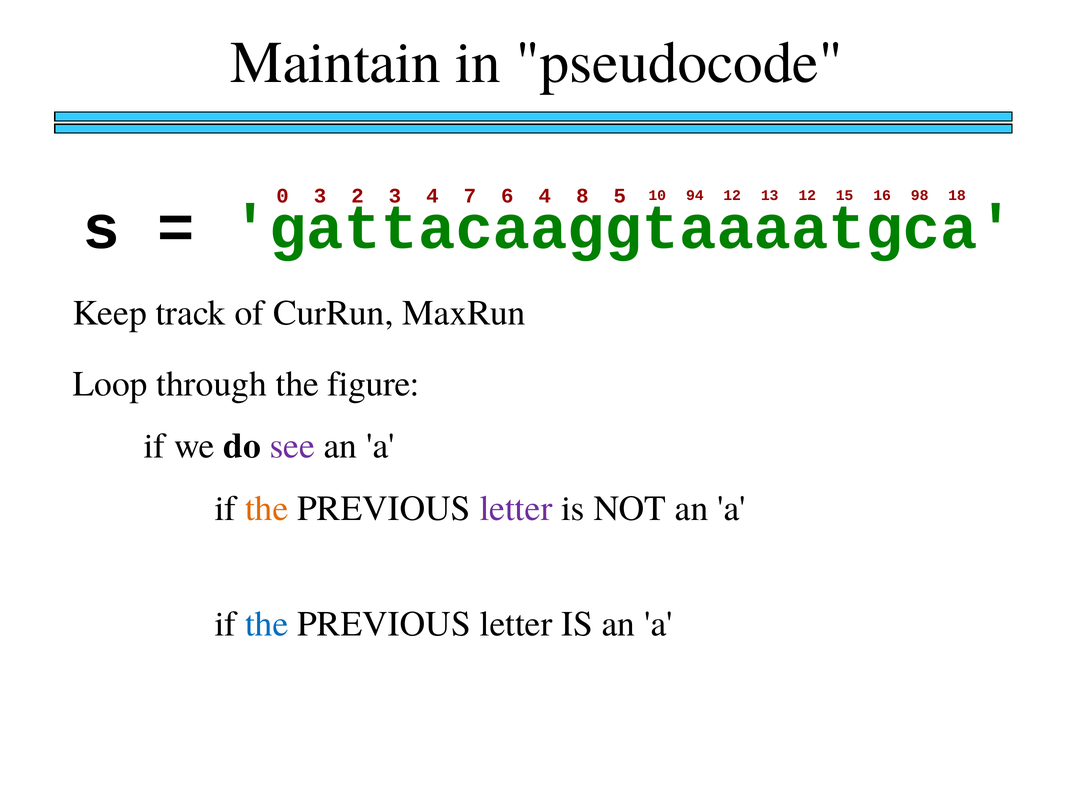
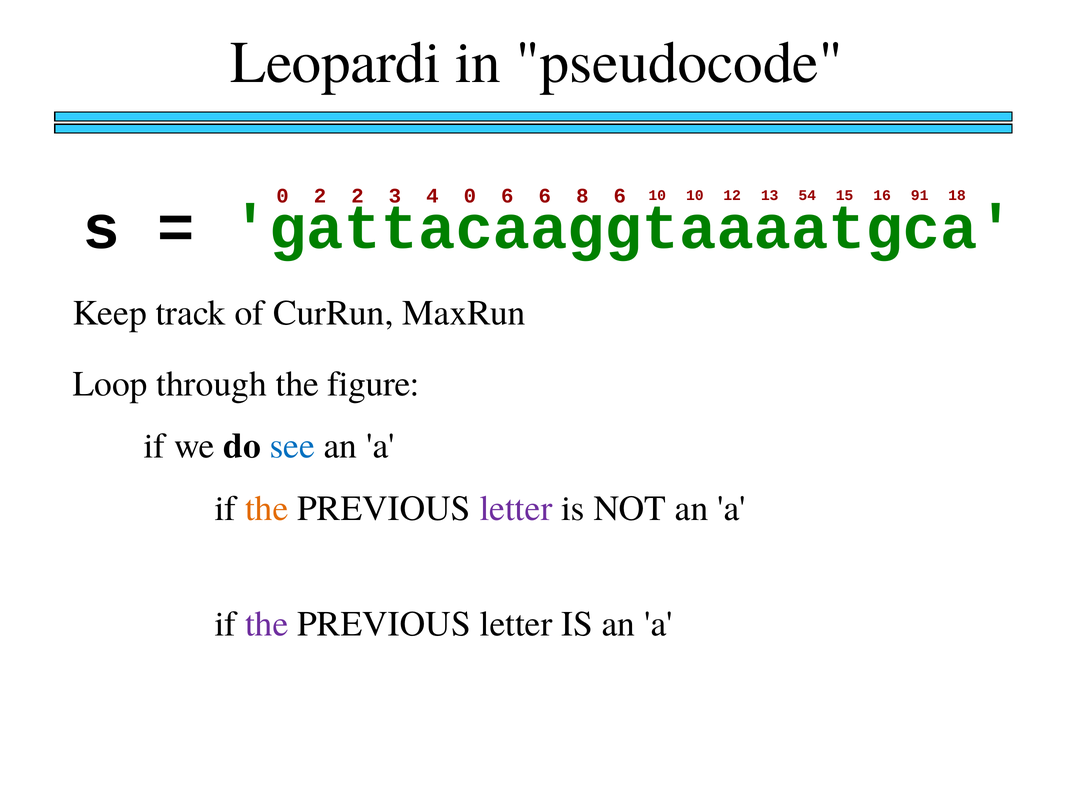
Maintain: Maintain -> Leopardi
0 3: 3 -> 2
4 7: 7 -> 0
6 4: 4 -> 6
8 5: 5 -> 6
10 94: 94 -> 10
13 12: 12 -> 54
98: 98 -> 91
see colour: purple -> blue
the at (267, 624) colour: blue -> purple
